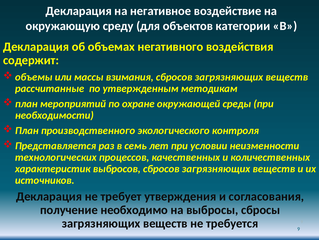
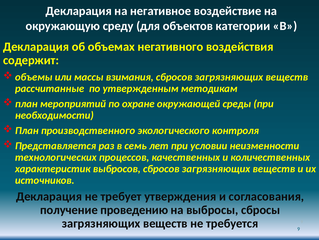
необходимо: необходимо -> проведению
